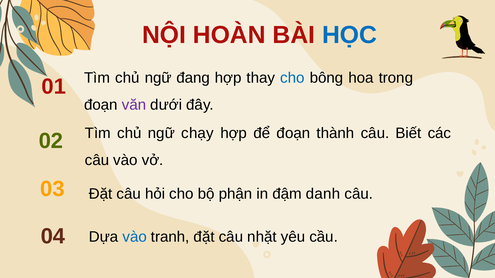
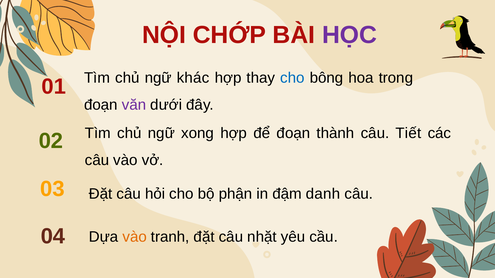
HOÀN: HOÀN -> CHỚP
HỌC colour: blue -> purple
đang: đang -> khác
chạy: chạy -> xong
Biết: Biết -> Tiết
vào at (135, 237) colour: blue -> orange
